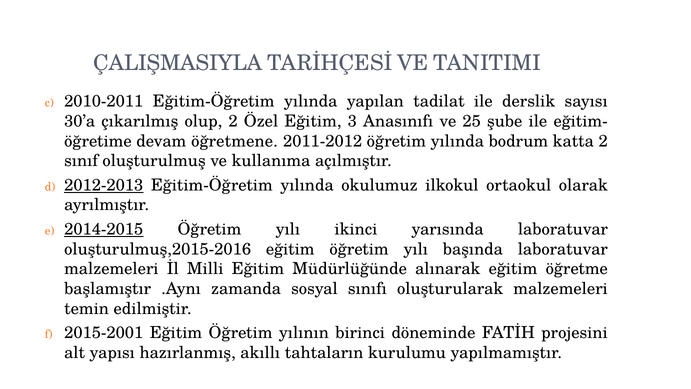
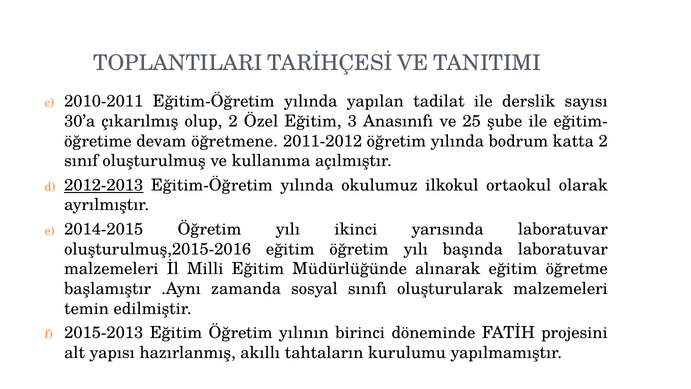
ÇALIŞMASIYLA: ÇALIŞMASIYLA -> TOPLANTILARI
2014-2015 underline: present -> none
2015-2001: 2015-2001 -> 2015-2013
